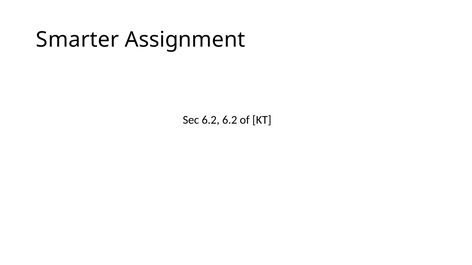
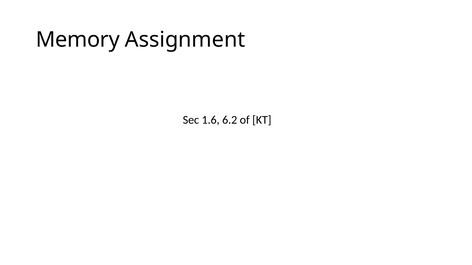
Smarter: Smarter -> Memory
Sec 6.2: 6.2 -> 1.6
